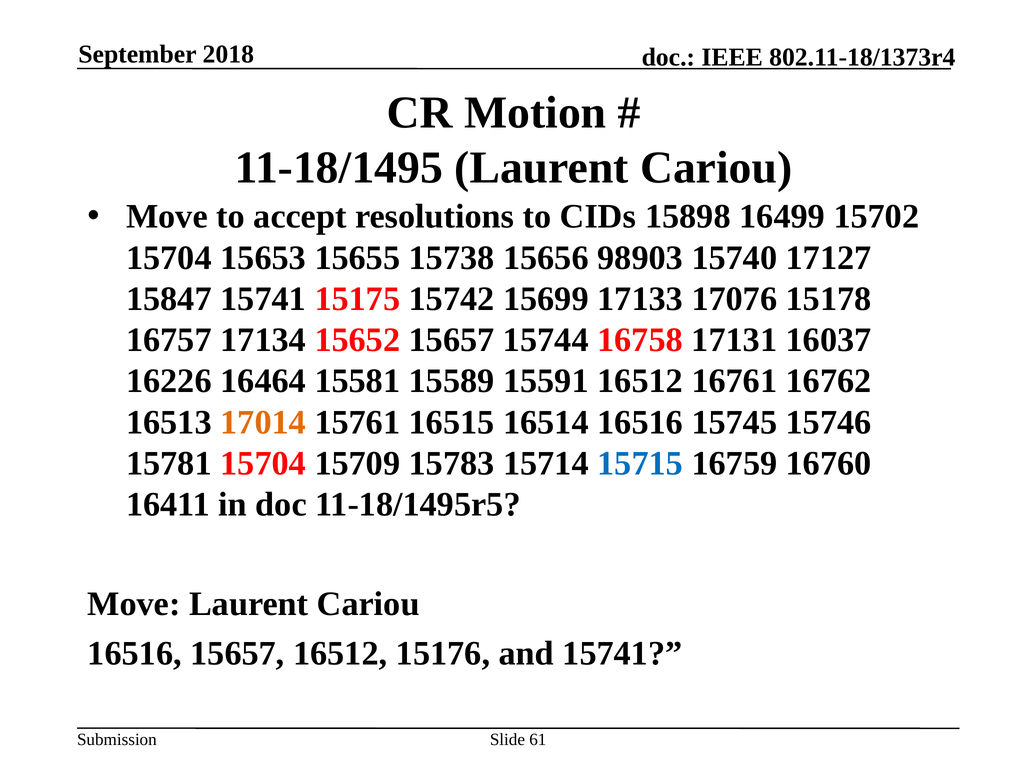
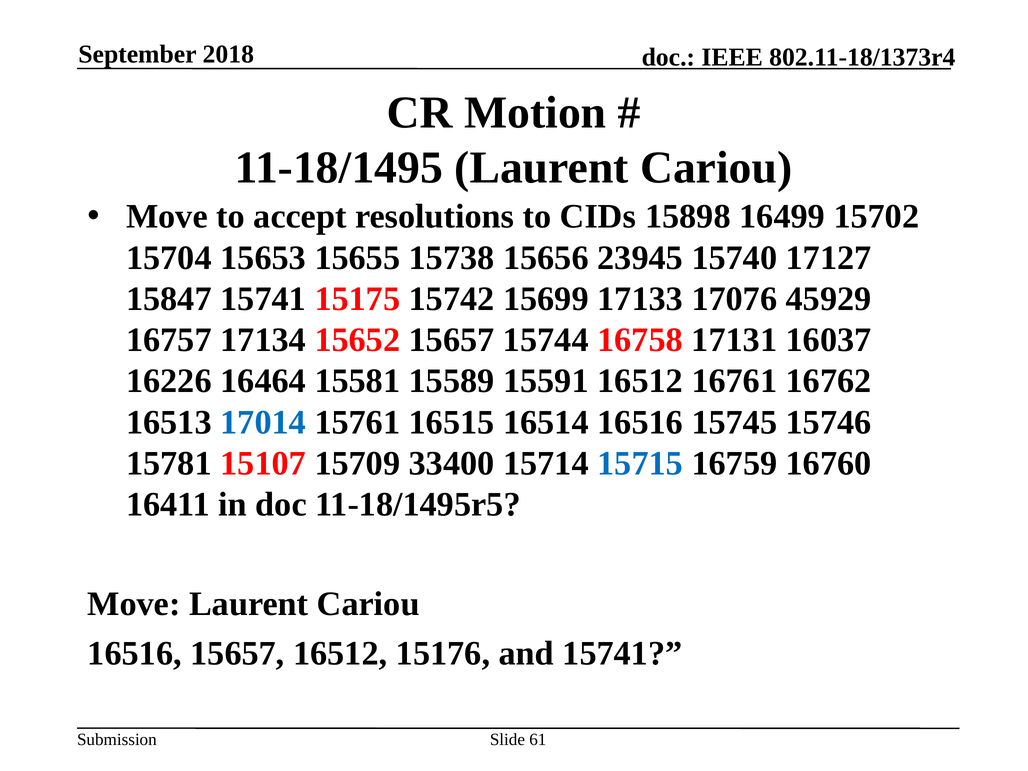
98903: 98903 -> 23945
15178: 15178 -> 45929
17014 colour: orange -> blue
15781 15704: 15704 -> 15107
15783: 15783 -> 33400
